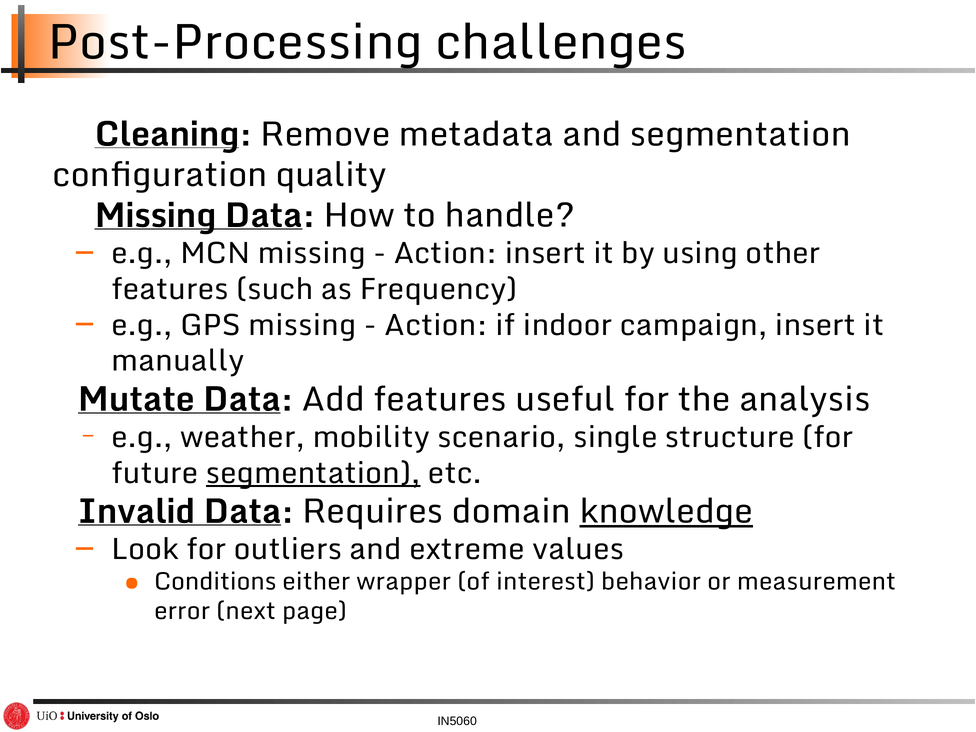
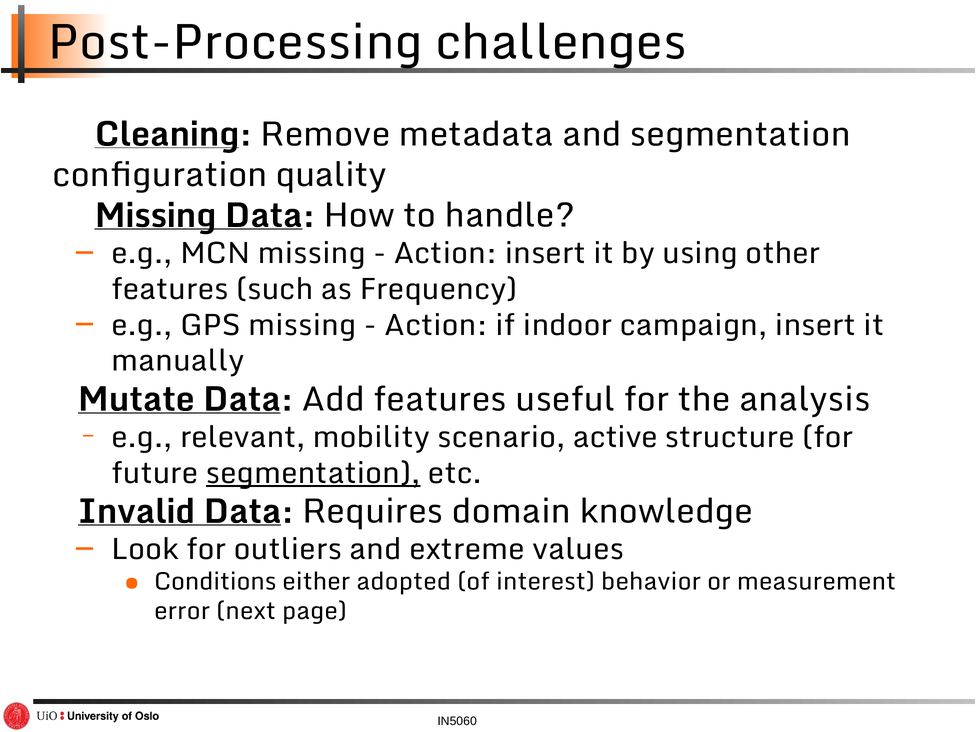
weather: weather -> relevant
single: single -> active
knowledge underline: present -> none
wrapper: wrapper -> adopted
